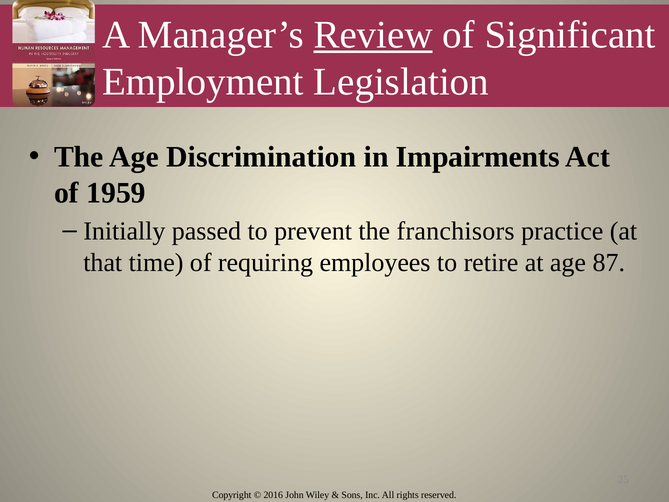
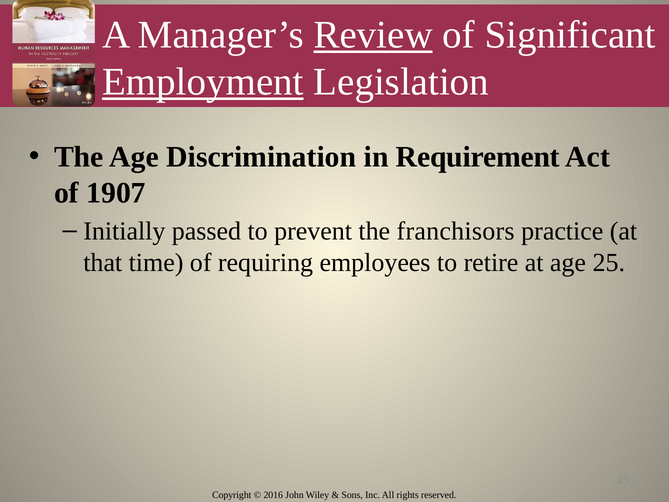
Employment underline: none -> present
Impairments: Impairments -> Requirement
1959: 1959 -> 1907
age 87: 87 -> 25
